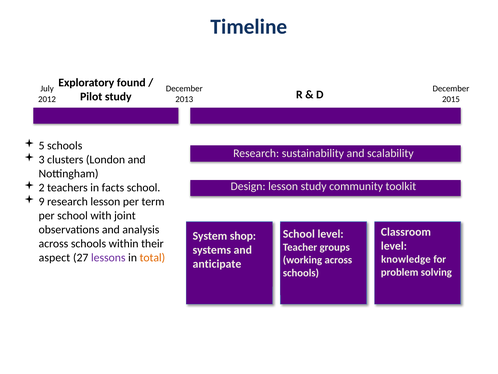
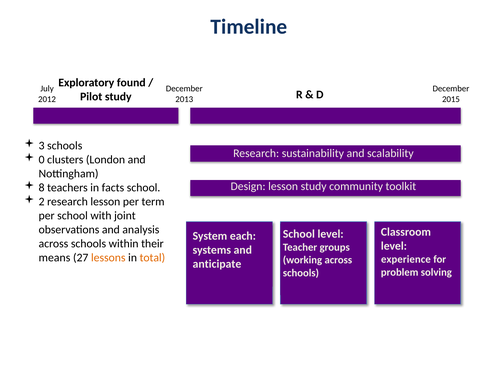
5: 5 -> 3
3: 3 -> 0
2: 2 -> 8
9: 9 -> 2
shop: shop -> each
aspect: aspect -> means
lessons colour: purple -> orange
knowledge: knowledge -> experience
